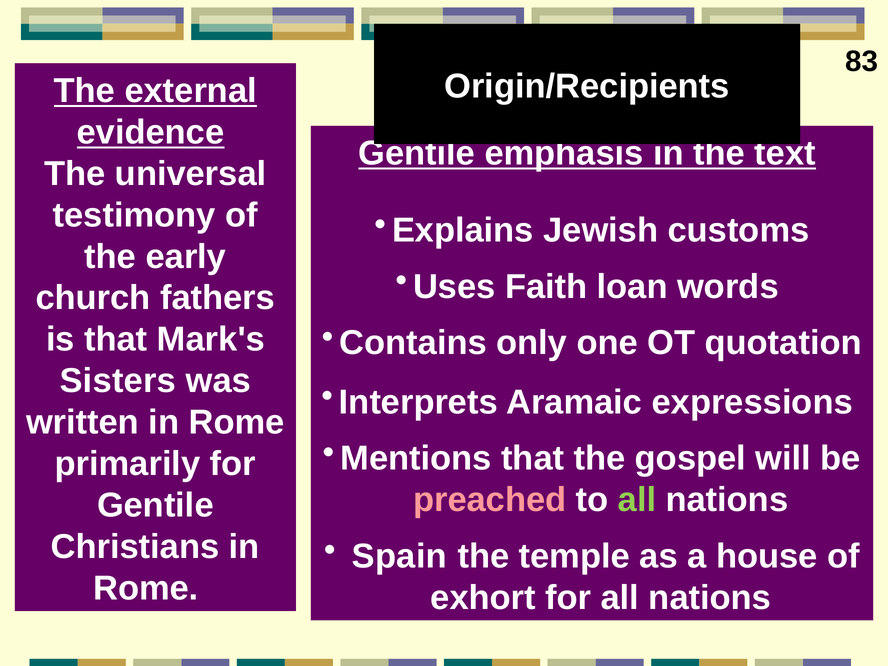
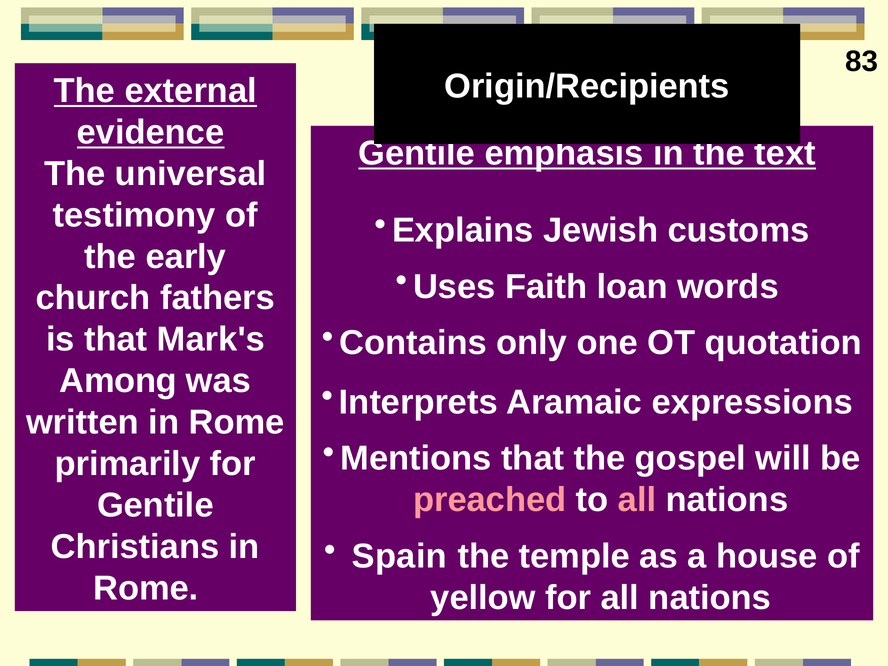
Sisters: Sisters -> Among
all at (637, 500) colour: light green -> pink
exhort: exhort -> yellow
